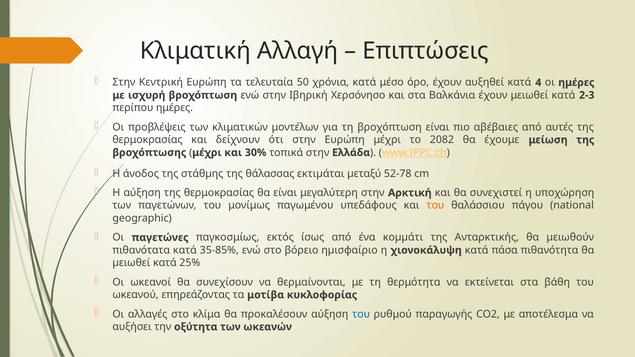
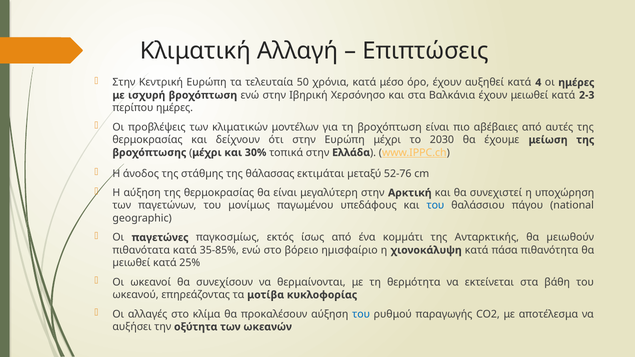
2082: 2082 -> 2030
52-78: 52-78 -> 52-76
του at (435, 206) colour: orange -> blue
